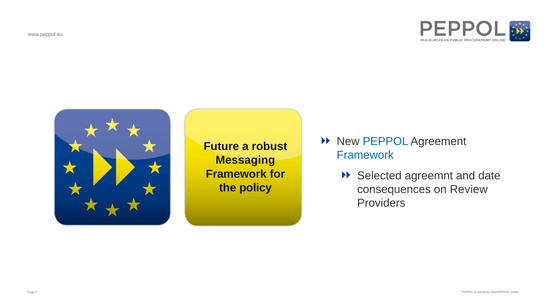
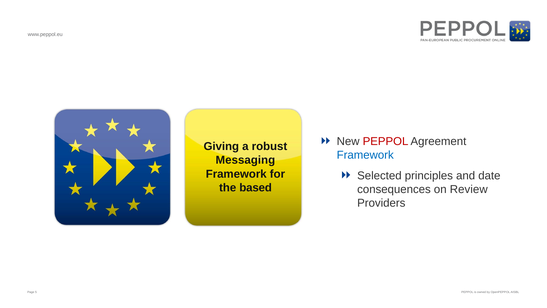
PEPPOL at (386, 141) colour: blue -> red
Future: Future -> Giving
agreemnt: agreemnt -> principles
policy: policy -> based
